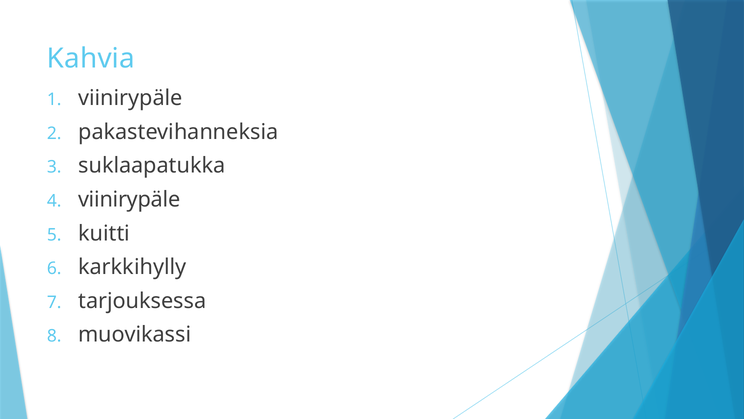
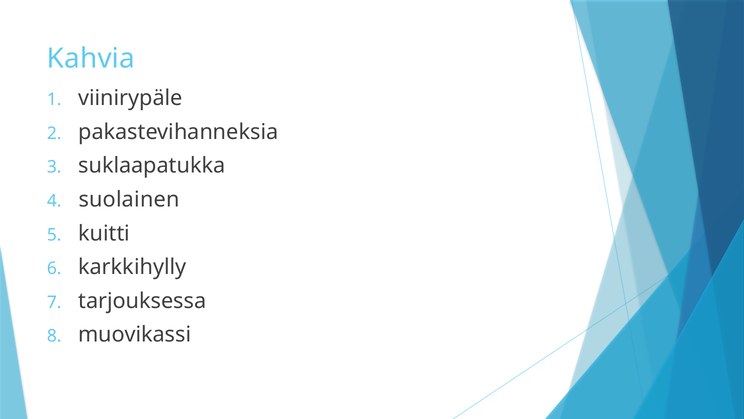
viinirypäle at (129, 199): viinirypäle -> suolainen
